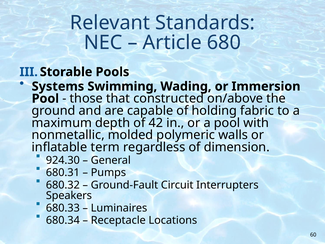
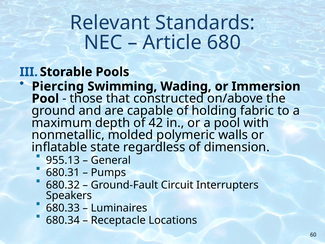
Systems: Systems -> Piercing
term: term -> state
924.30: 924.30 -> 955.13
